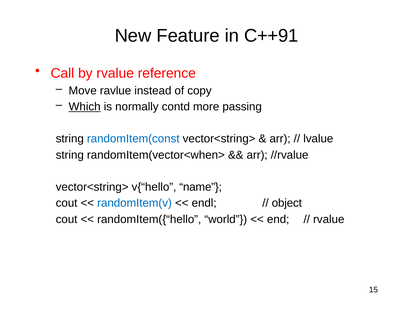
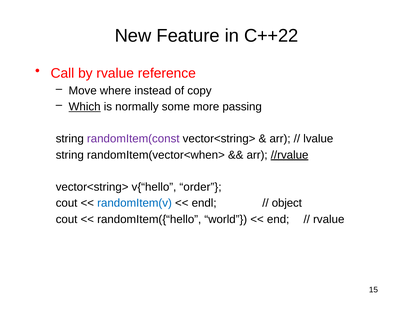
C++91: C++91 -> C++22
ravlue: ravlue -> where
contd: contd -> some
randomItem(const colour: blue -> purple
//rvalue underline: none -> present
name: name -> order
